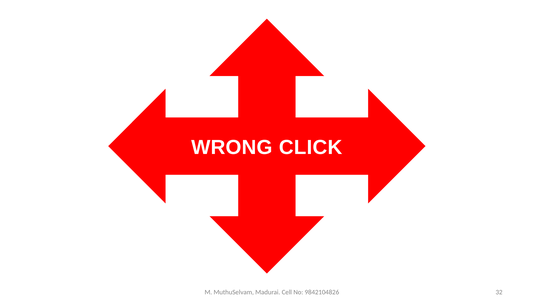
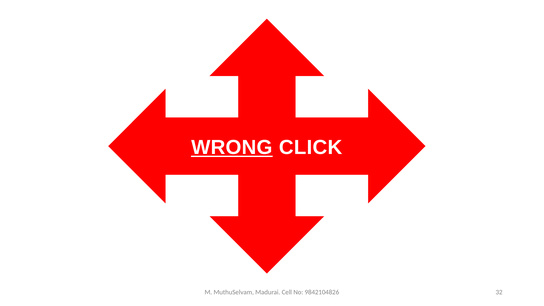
WRONG underline: none -> present
